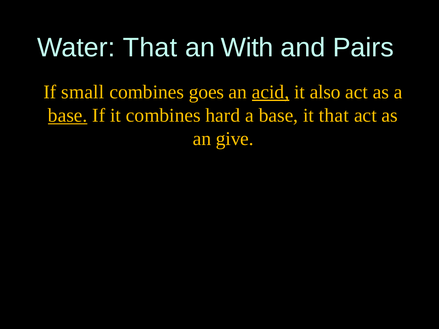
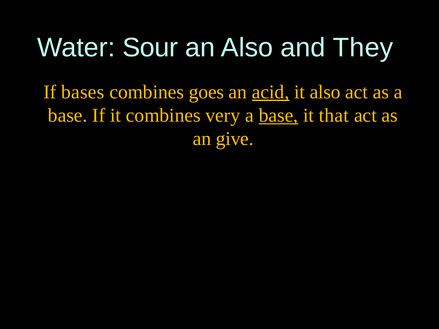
Water That: That -> Sour
an With: With -> Also
Pairs: Pairs -> They
small: small -> bases
base at (68, 116) underline: present -> none
hard: hard -> very
base at (278, 116) underline: none -> present
